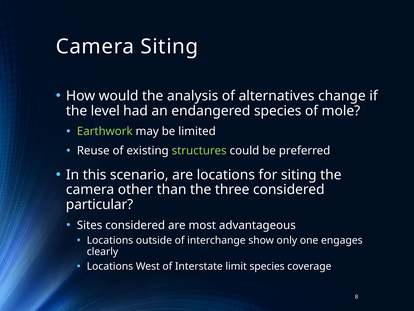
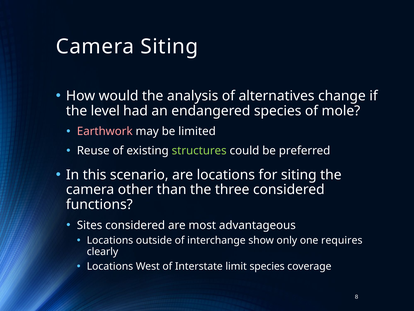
Earthwork colour: light green -> pink
particular: particular -> functions
engages: engages -> requires
